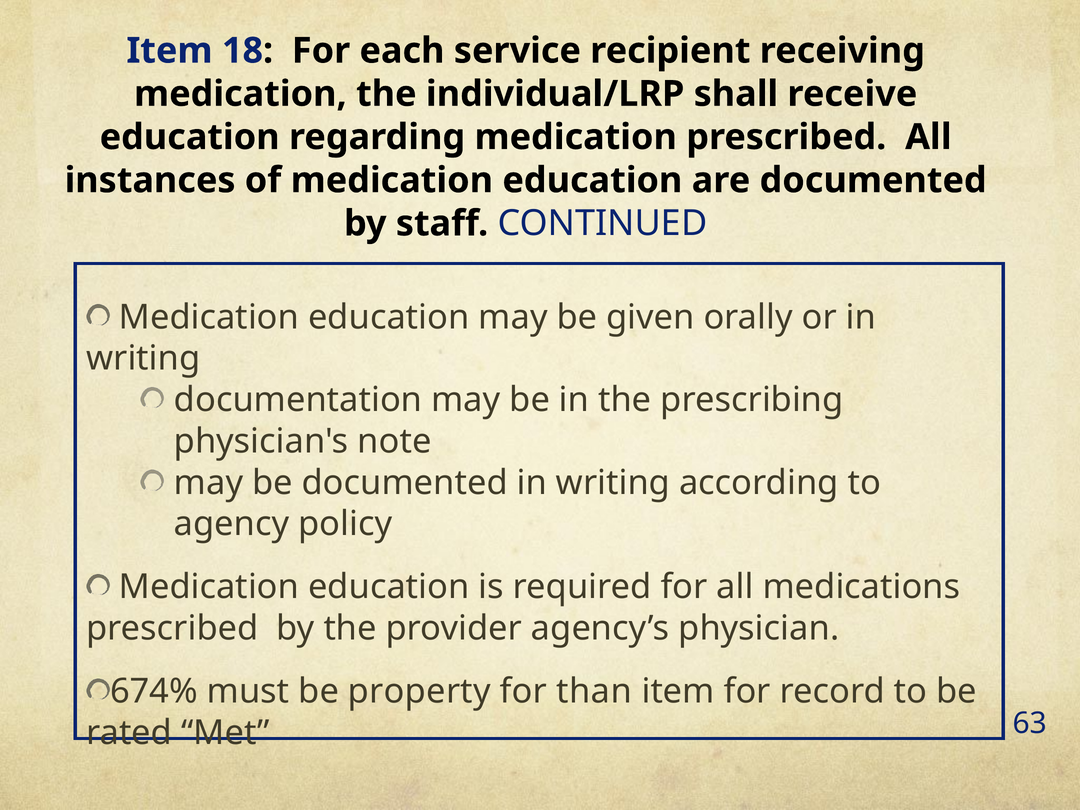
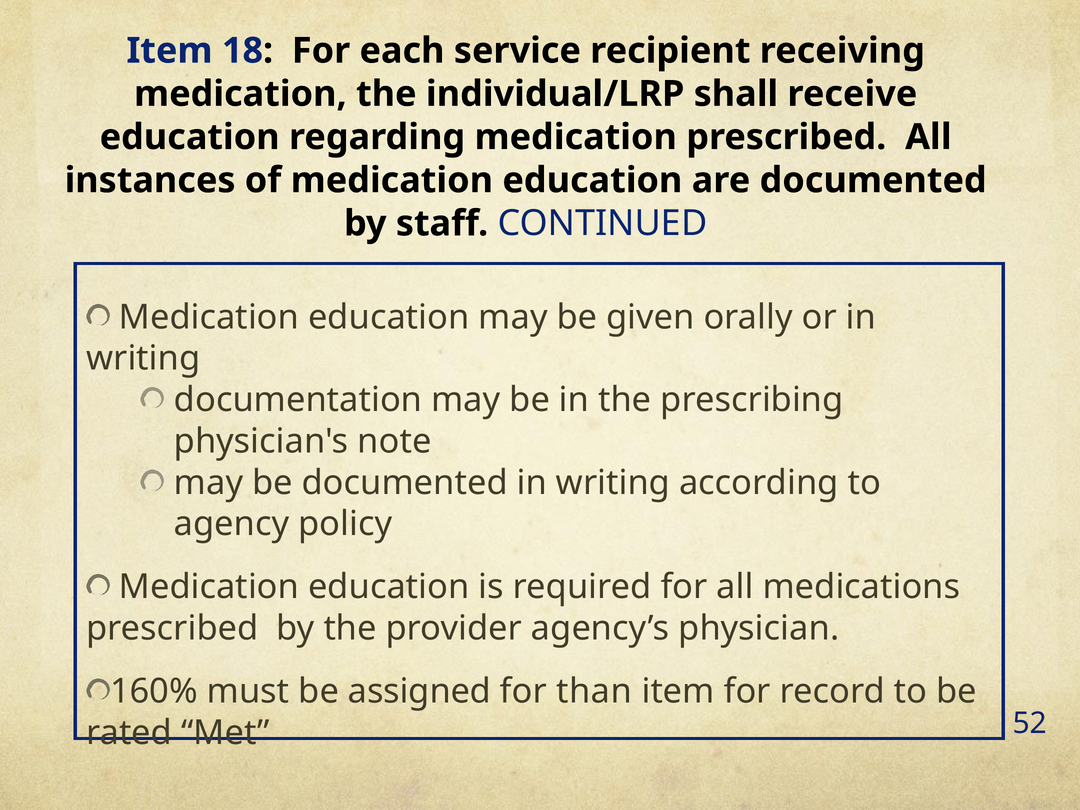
674%: 674% -> 160%
property: property -> assigned
63: 63 -> 52
